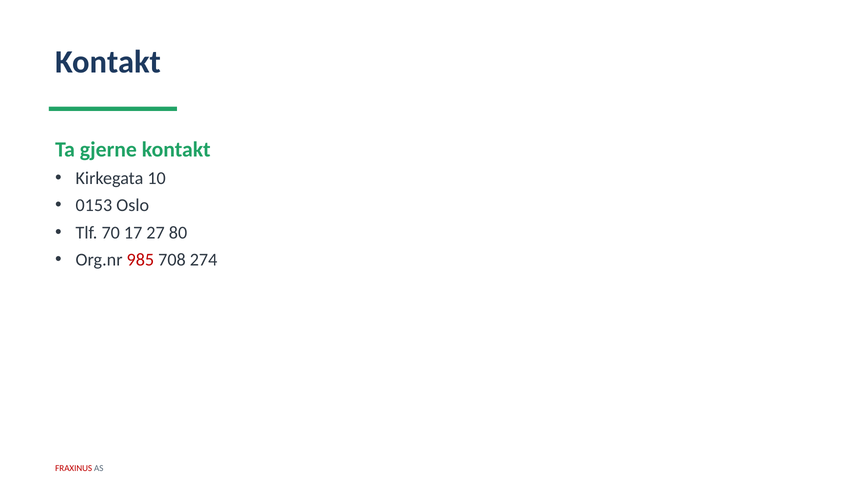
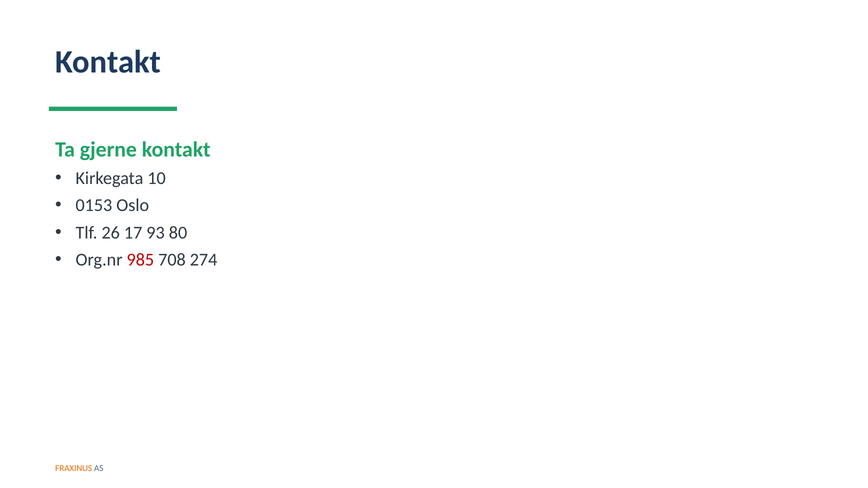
70: 70 -> 26
27: 27 -> 93
FRAXINUS colour: red -> orange
